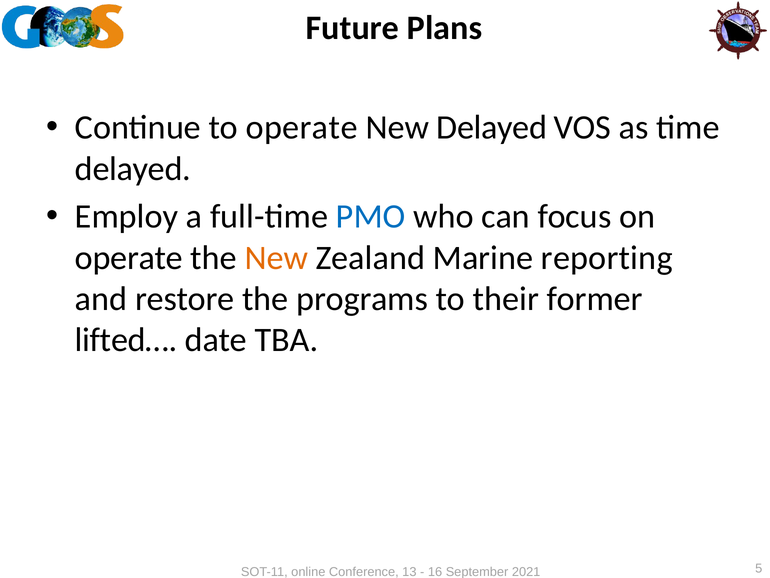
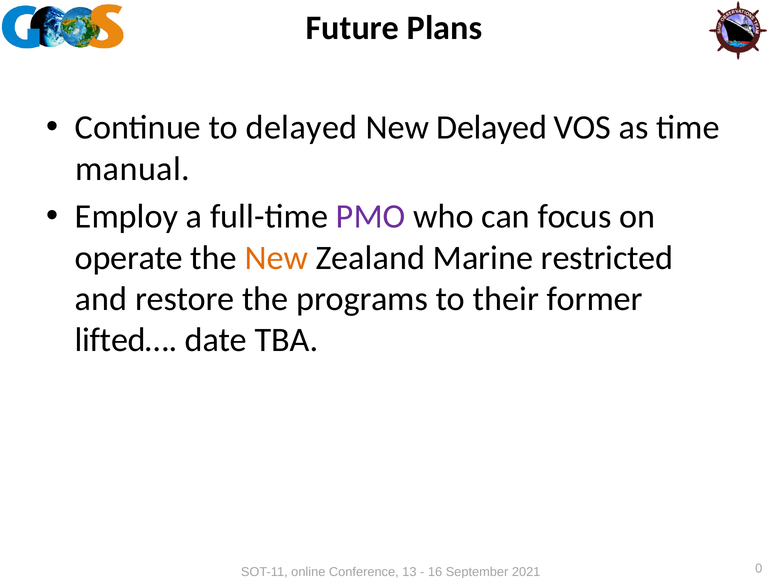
to operate: operate -> delayed
delayed at (133, 169): delayed -> manual
PMO colour: blue -> purple
reporting: reporting -> restricted
5: 5 -> 0
